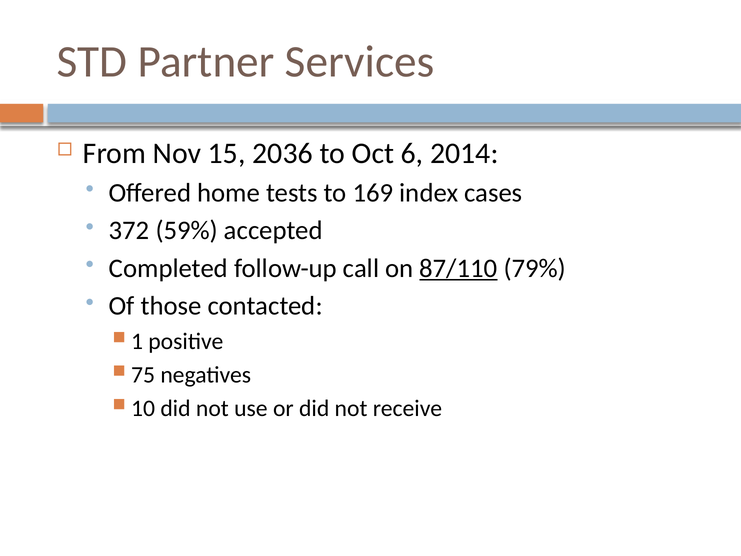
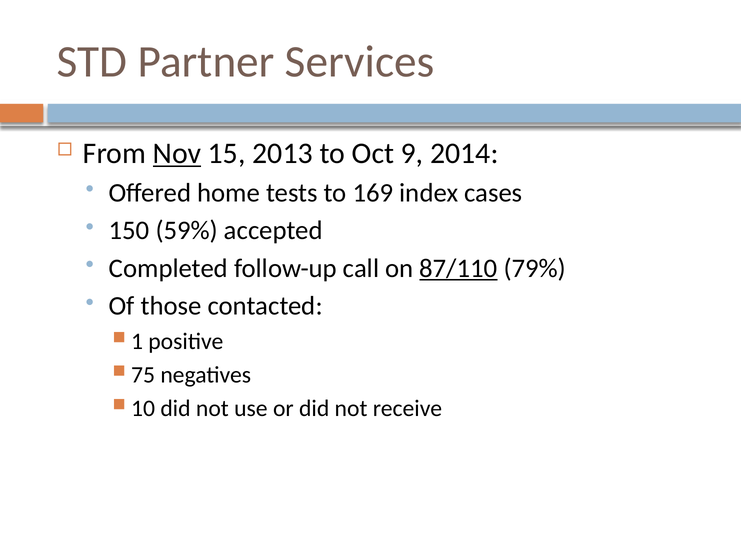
Nov underline: none -> present
2036: 2036 -> 2013
6: 6 -> 9
372: 372 -> 150
